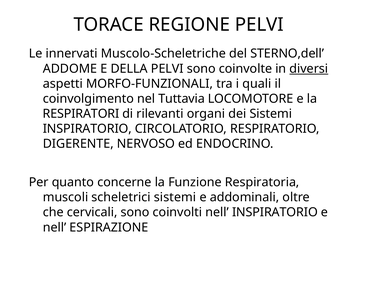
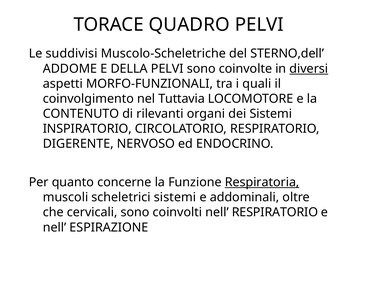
REGIONE: REGIONE -> QUADRO
innervati: innervati -> suddivisi
RESPIRATORI: RESPIRATORI -> CONTENUTO
Respiratoria underline: none -> present
nell INSPIRATORIO: INSPIRATORIO -> RESPIRATORIO
